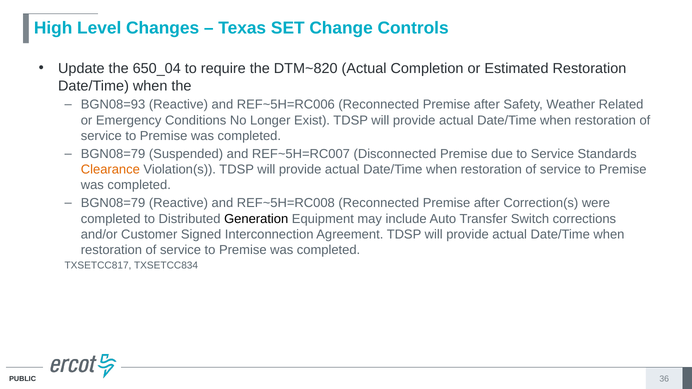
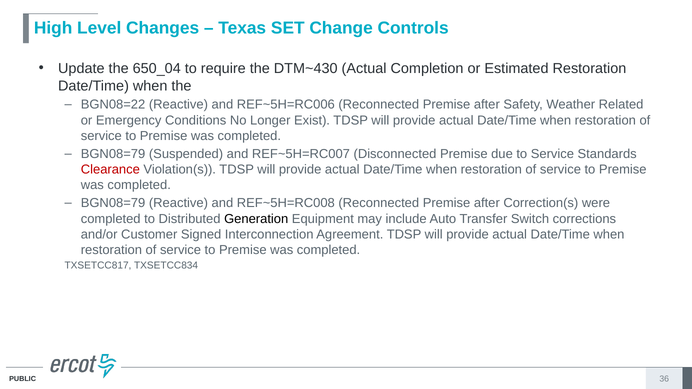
DTM~820: DTM~820 -> DTM~430
BGN08=93: BGN08=93 -> BGN08=22
Clearance colour: orange -> red
